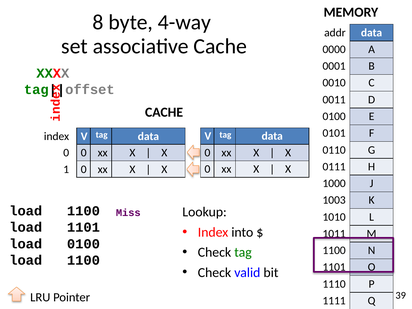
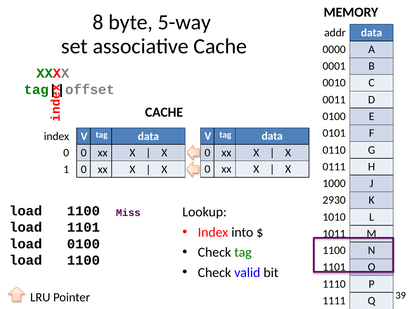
4-way: 4-way -> 5-way
1003: 1003 -> 2930
